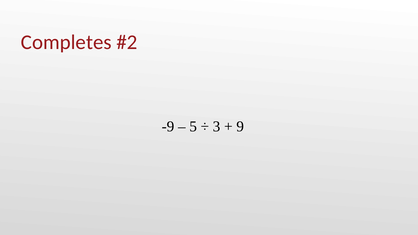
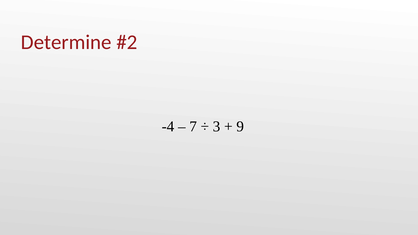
Completes: Completes -> Determine
-9: -9 -> -4
5: 5 -> 7
